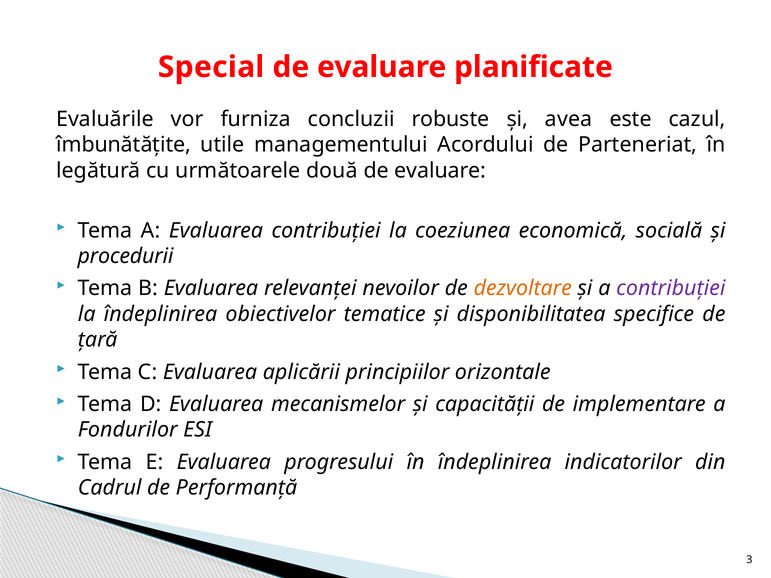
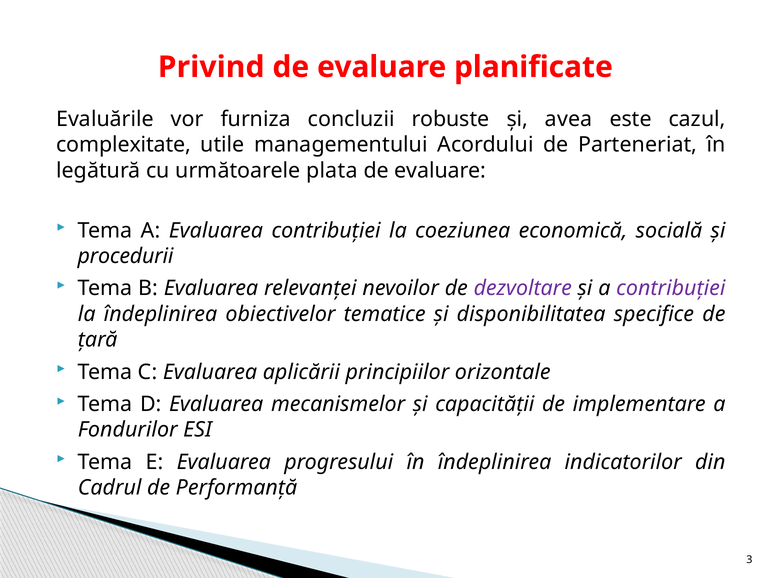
Special: Special -> Privind
îmbunătățite: îmbunătățite -> complexitate
două: două -> plata
dezvoltare colour: orange -> purple
